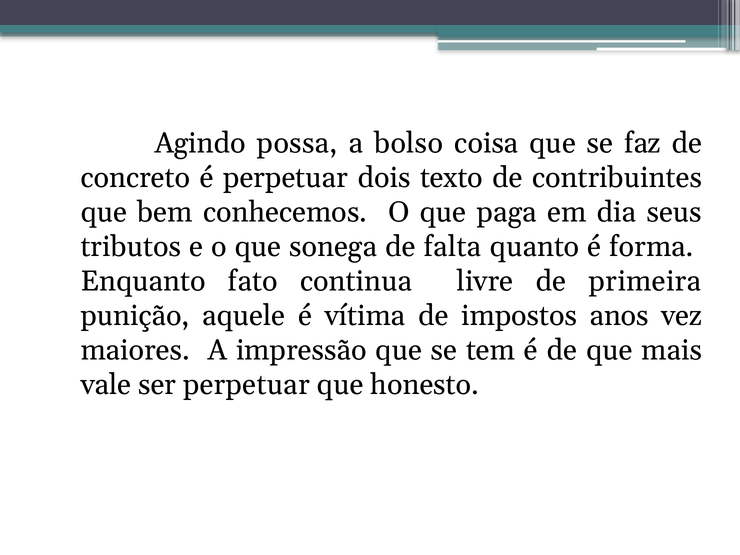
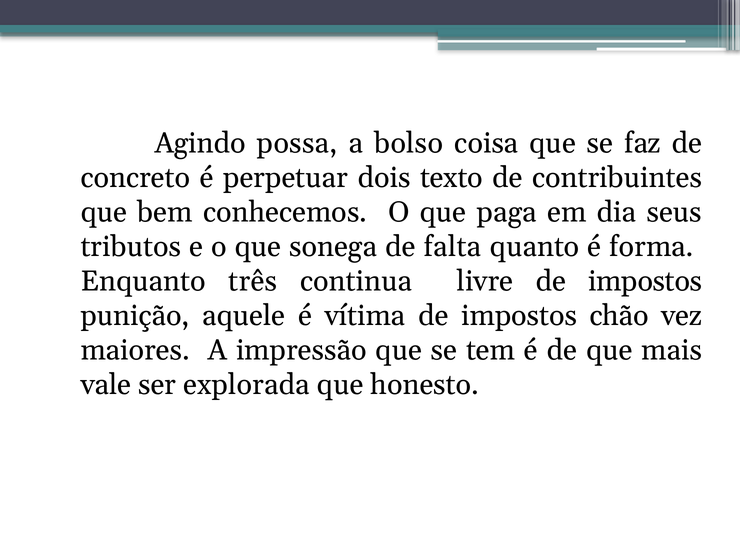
fato: fato -> três
livre de primeira: primeira -> impostos
anos: anos -> chão
ser perpetuar: perpetuar -> explorada
